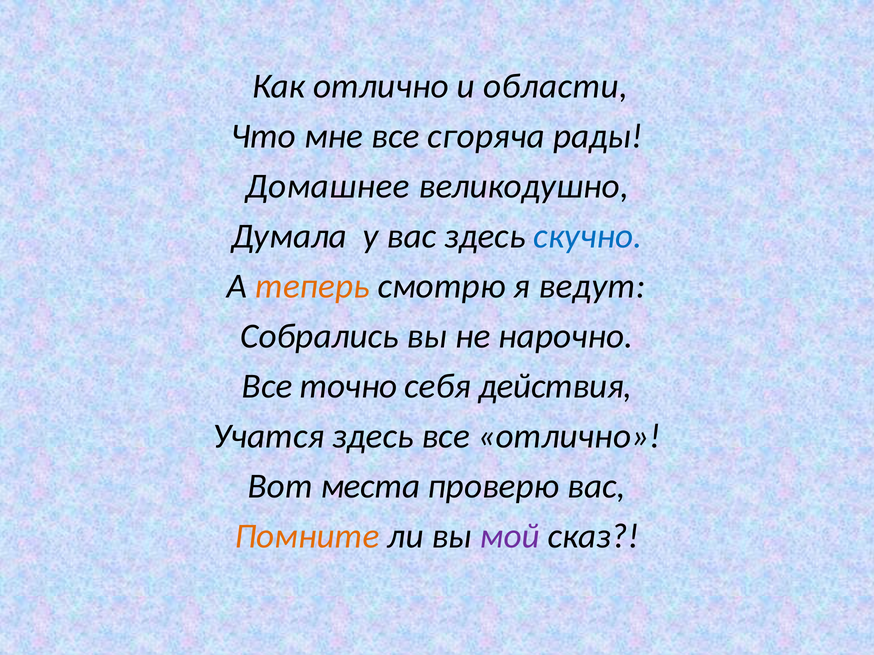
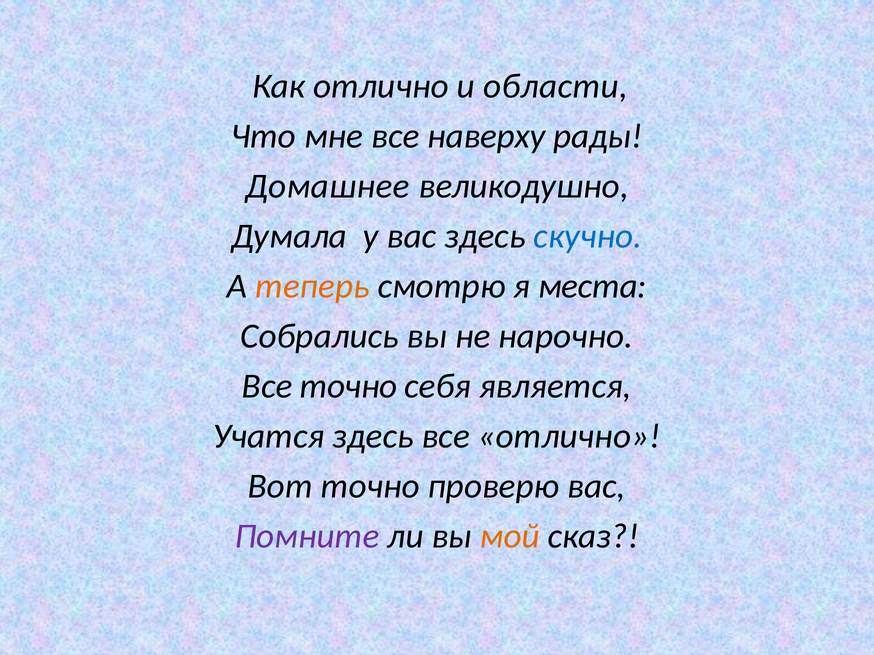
сгоряча: сгоряча -> наверху
ведут: ведут -> места
действия: действия -> является
Вот места: места -> точно
Помните colour: orange -> purple
мой colour: purple -> orange
